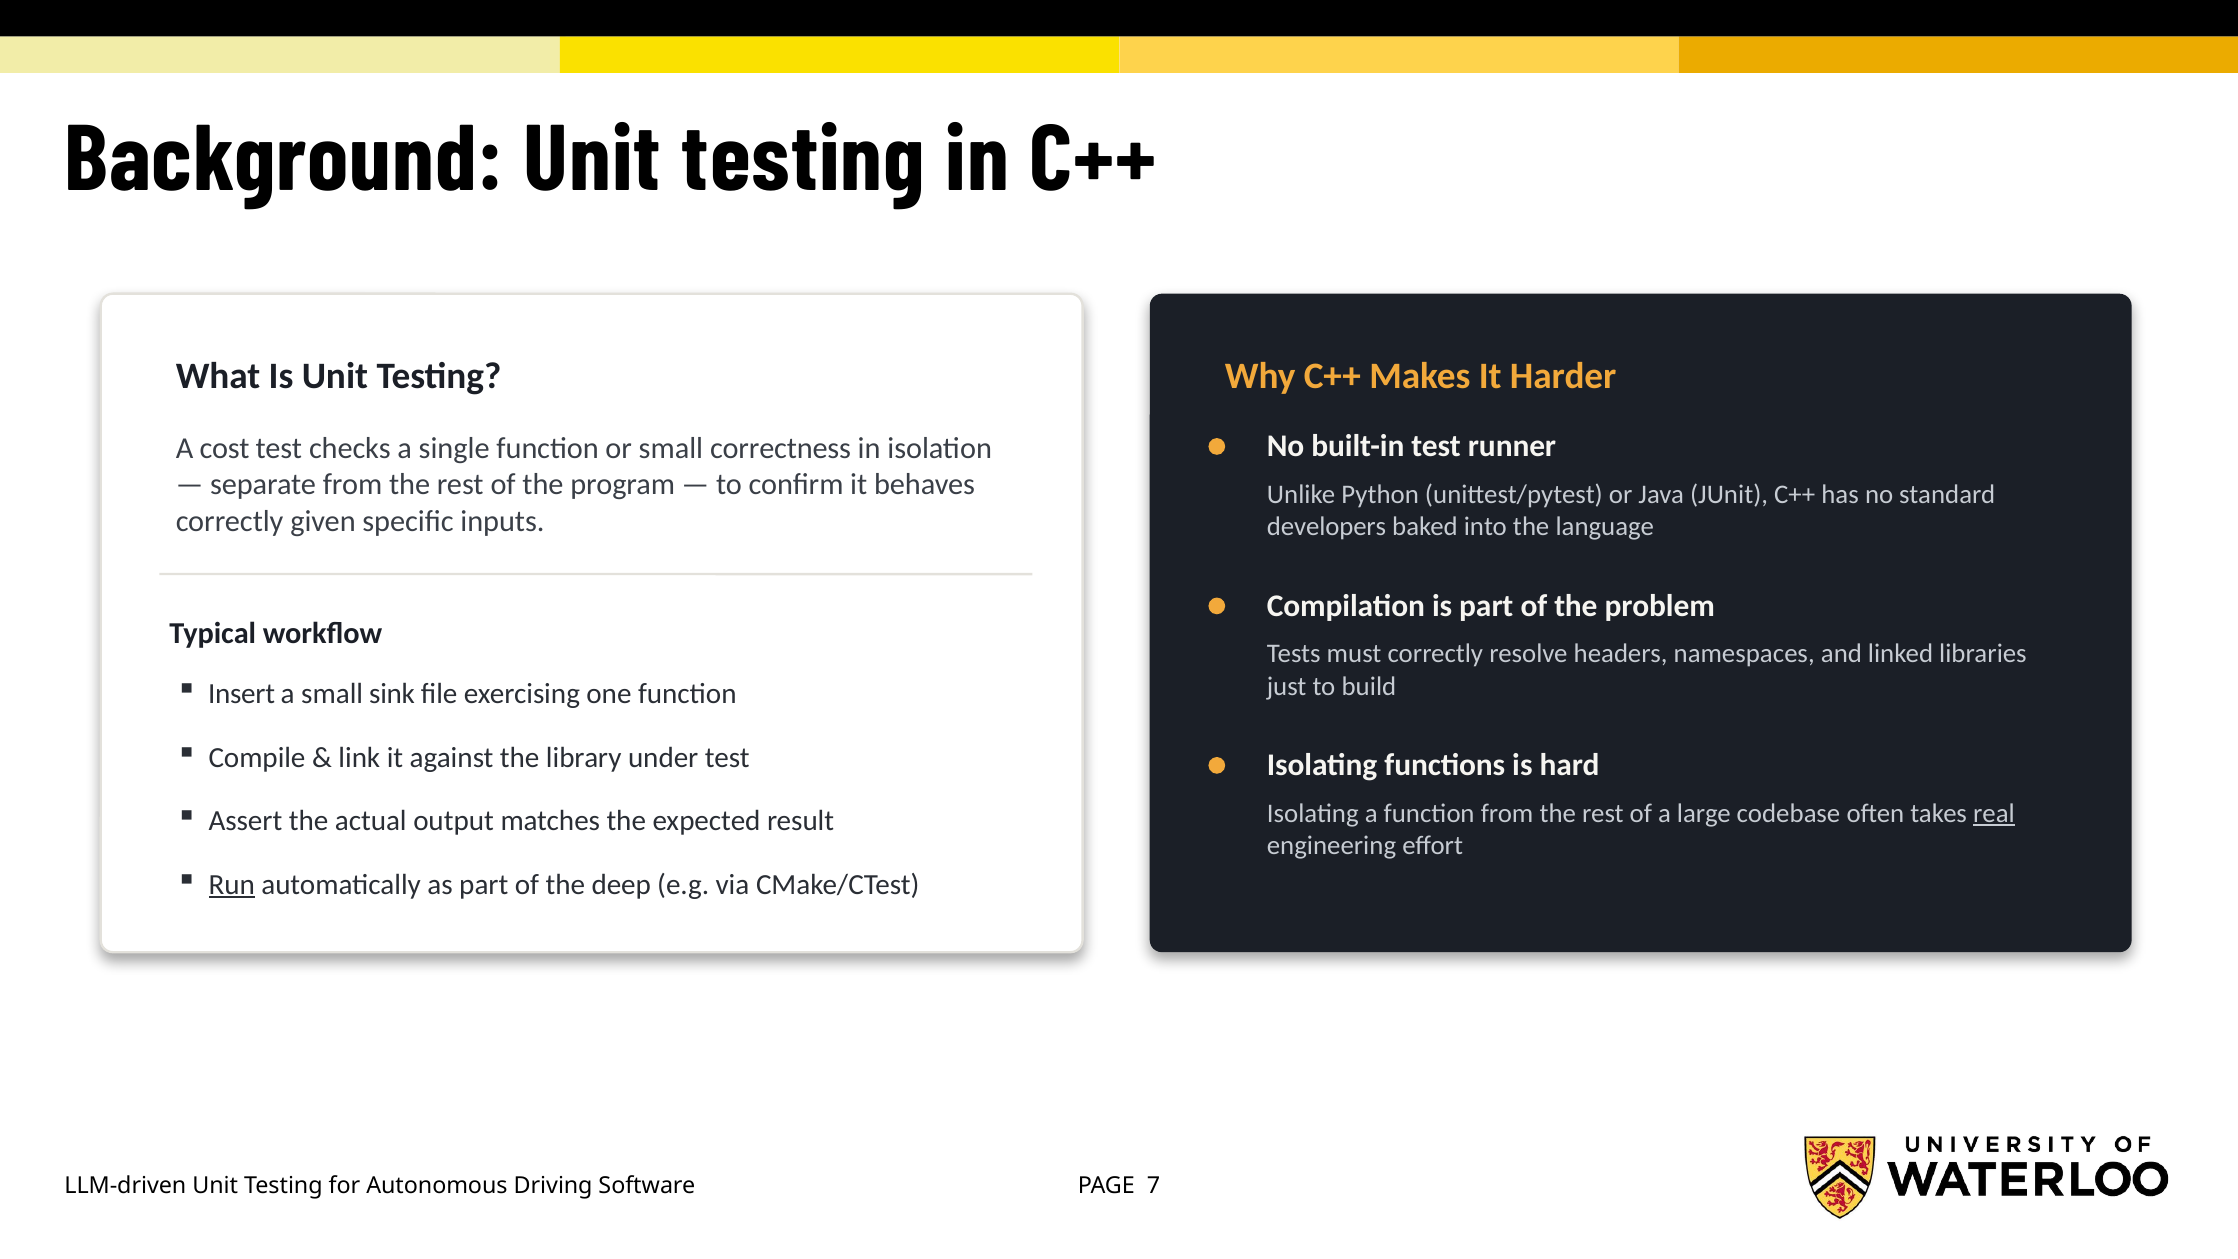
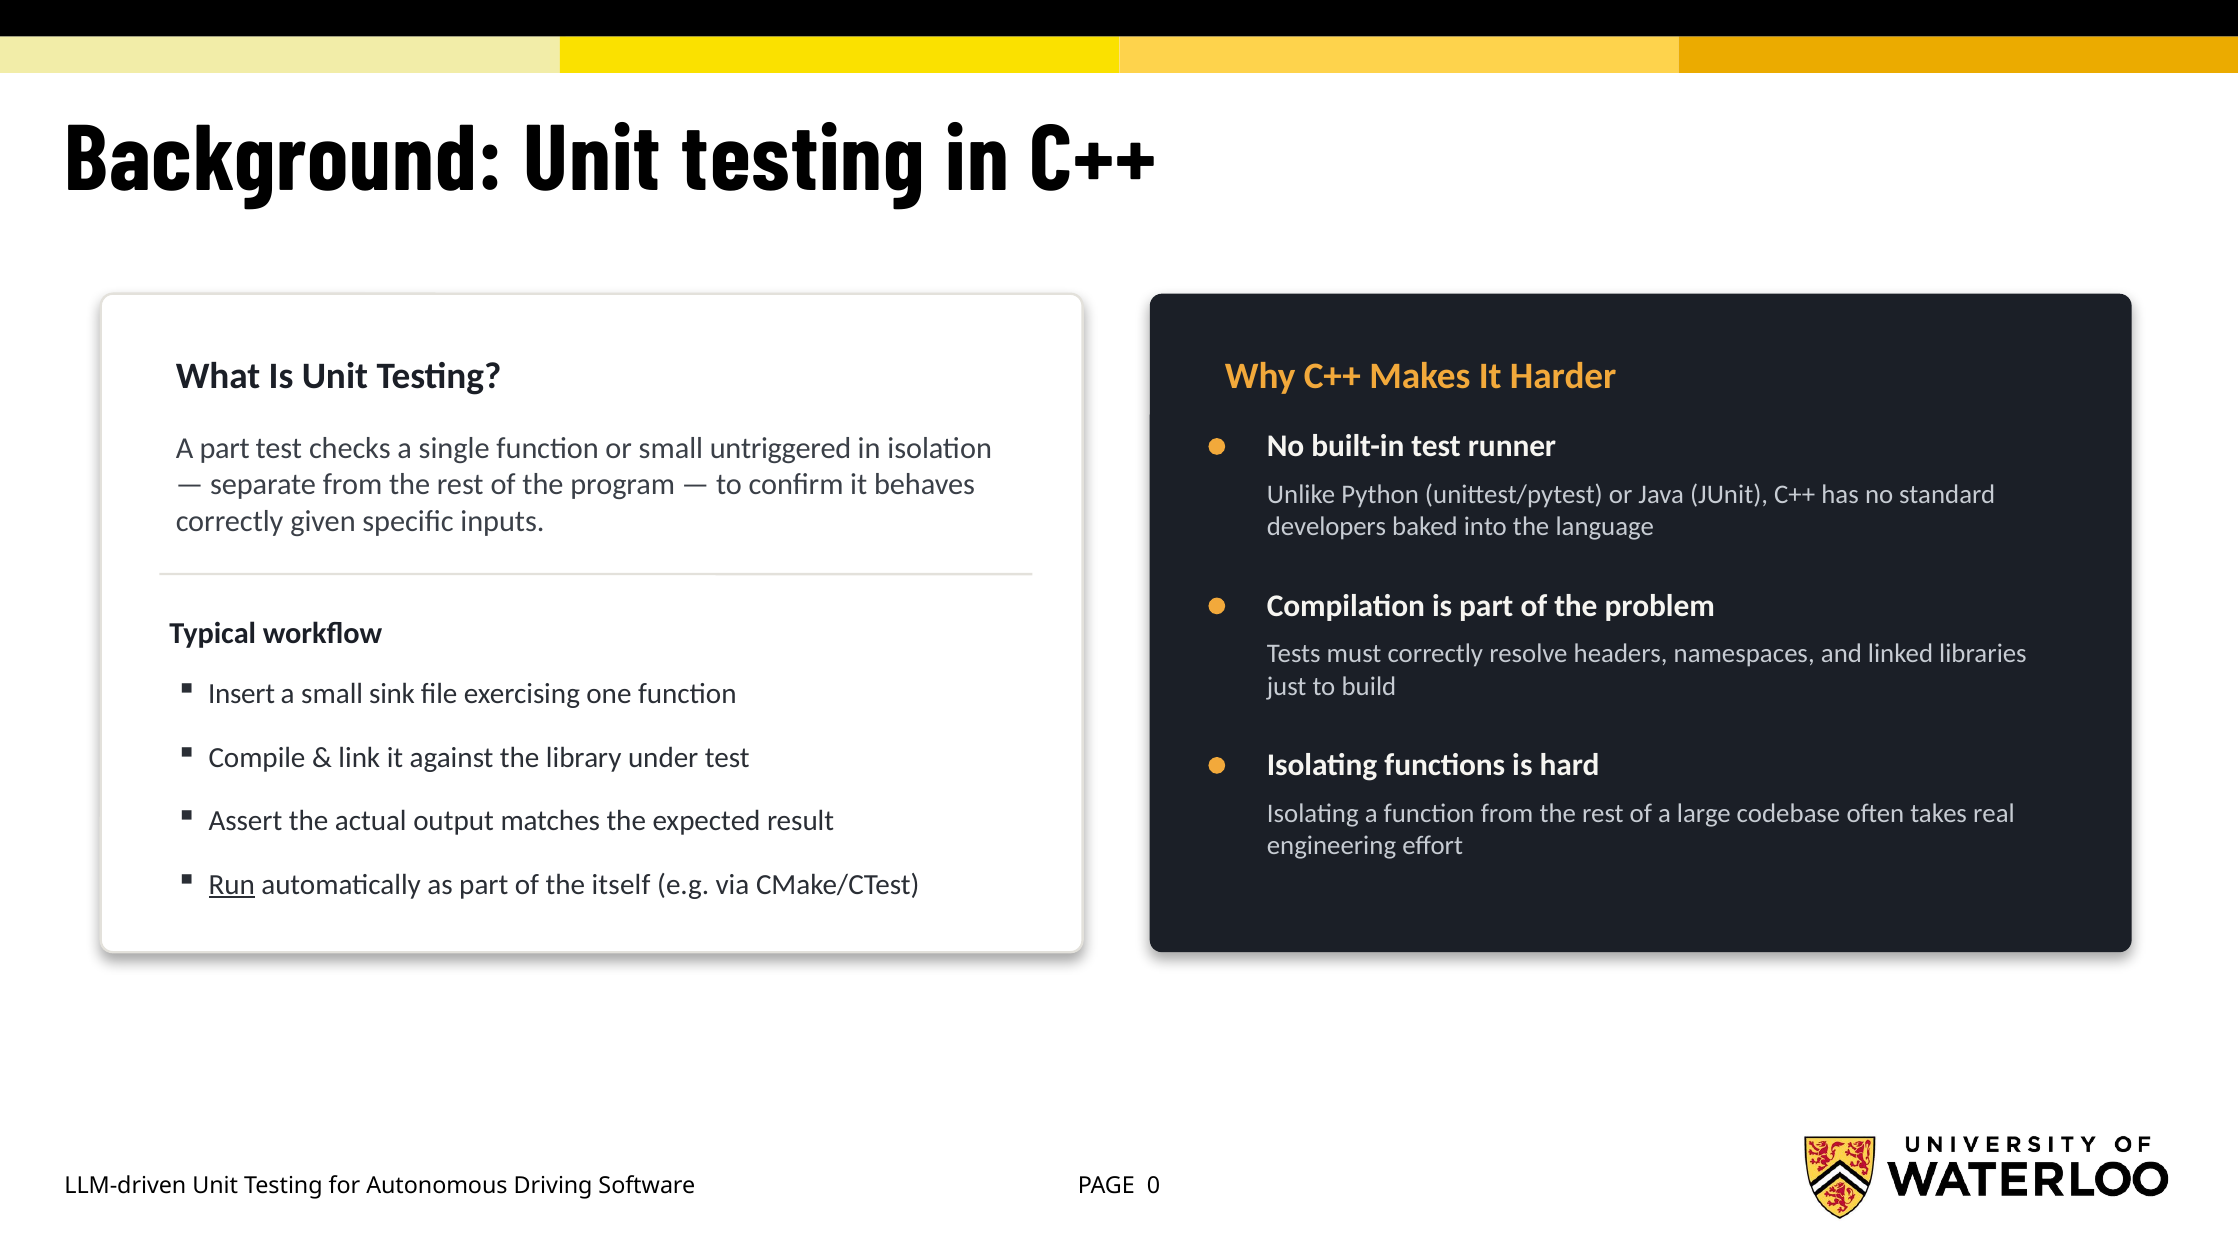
A cost: cost -> part
correctness: correctness -> untriggered
real underline: present -> none
deep: deep -> itself
7: 7 -> 0
